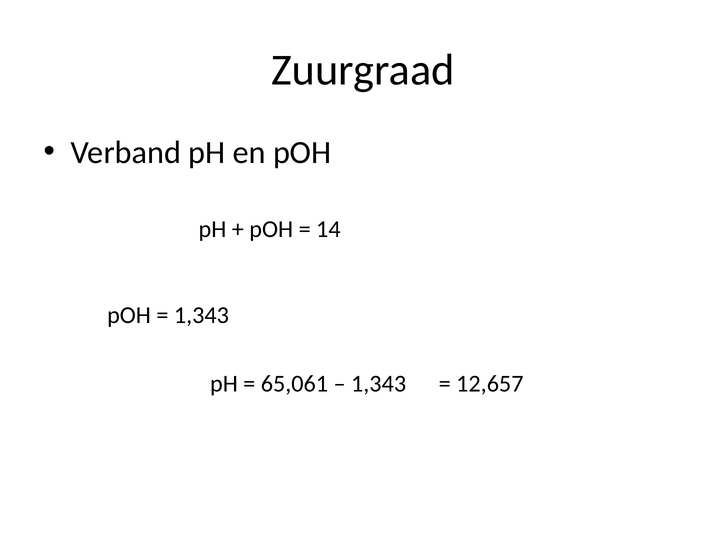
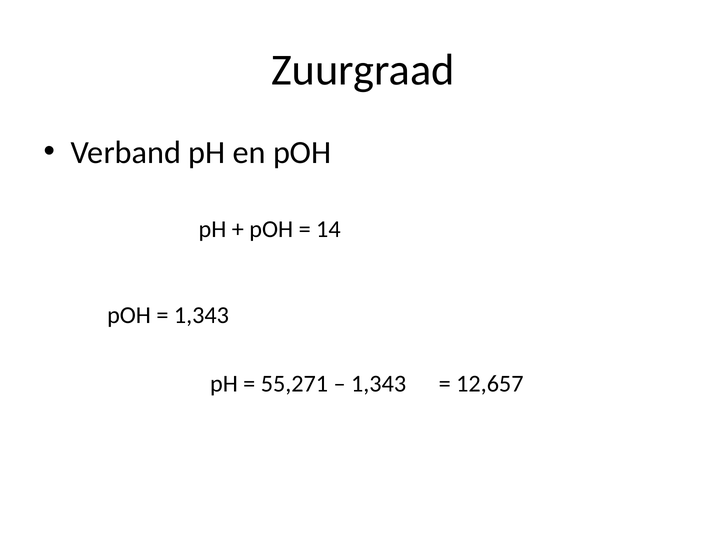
65,061: 65,061 -> 55,271
